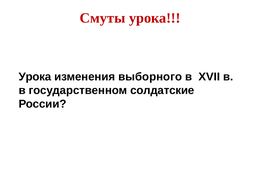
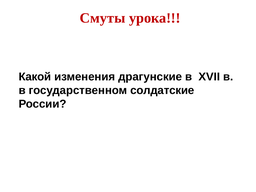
Урока at (35, 77): Урока -> Какой
выборного: выборного -> драгунские
